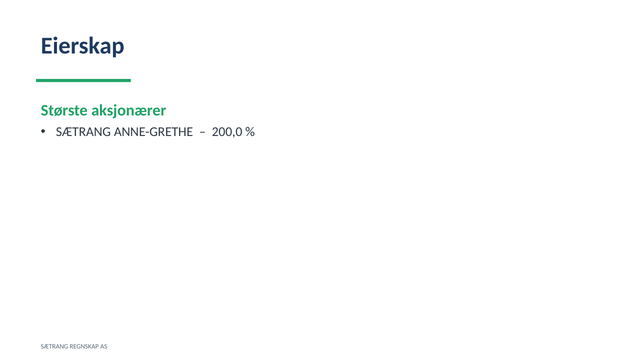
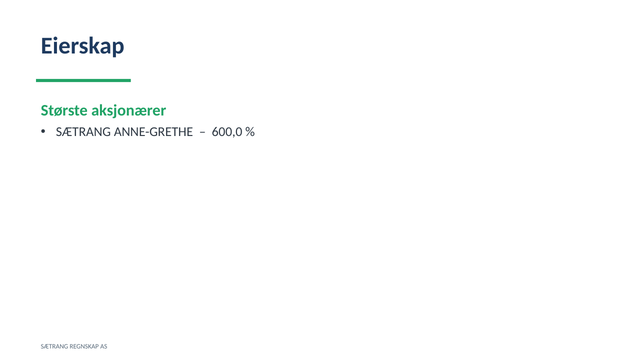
200,0: 200,0 -> 600,0
